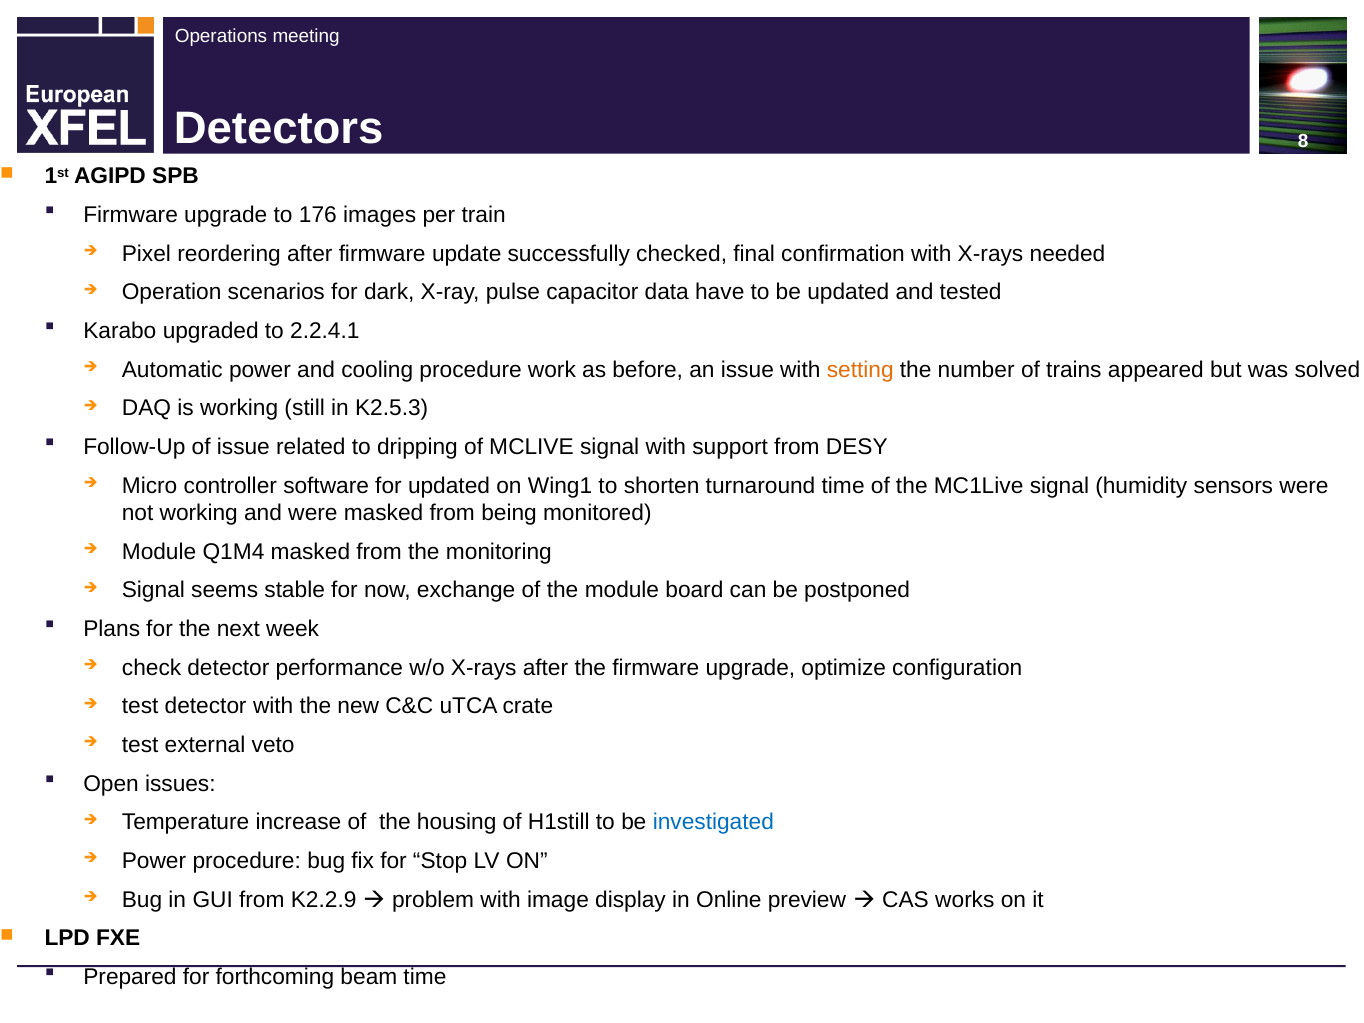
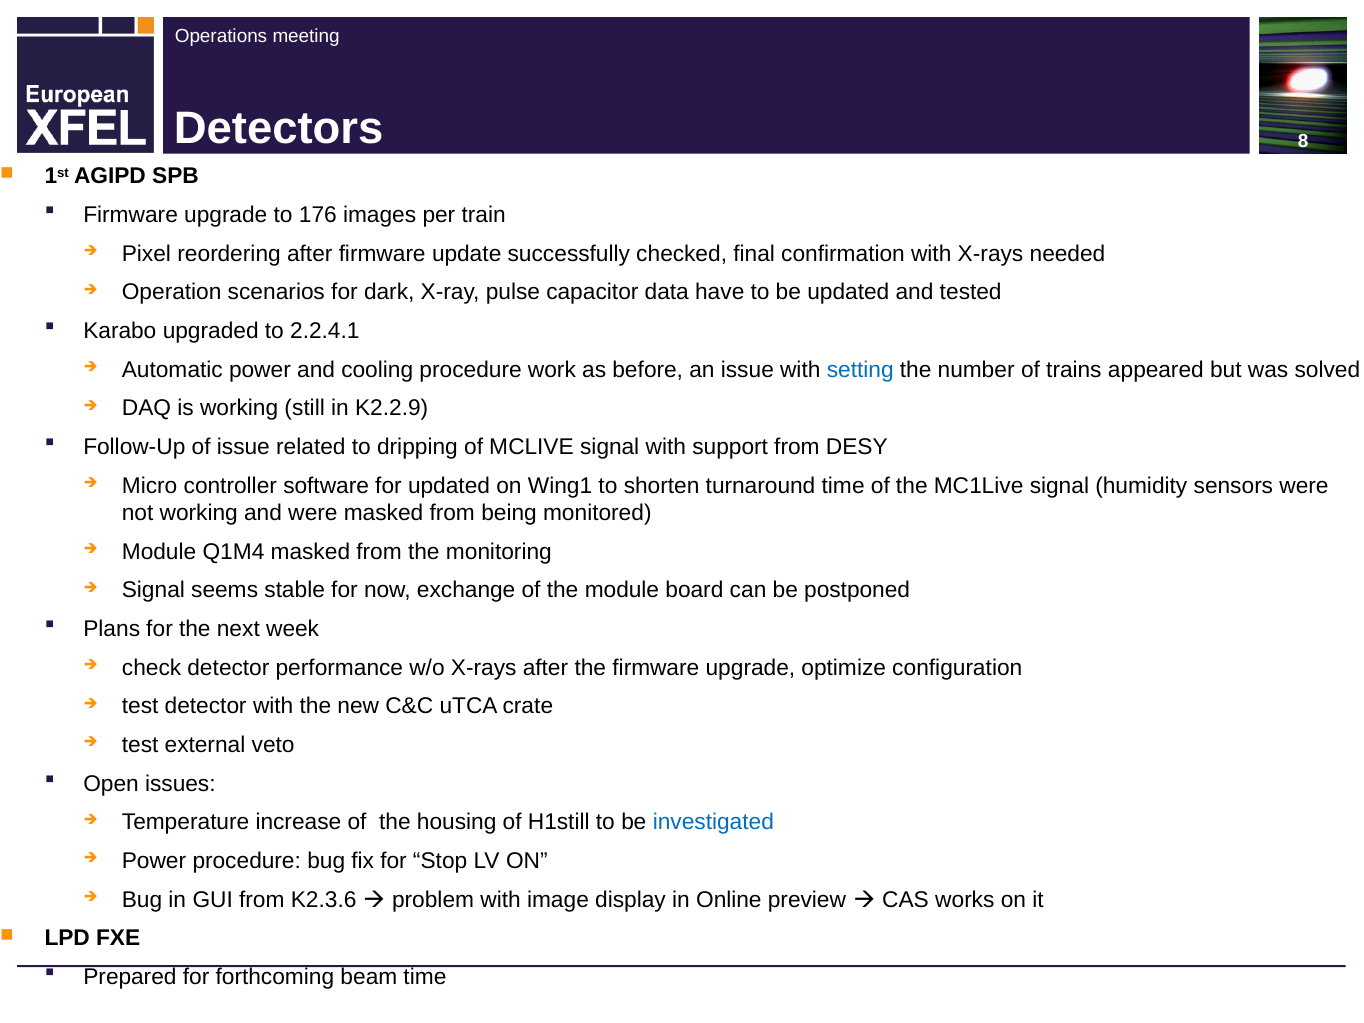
setting colour: orange -> blue
K2.5.3: K2.5.3 -> K2.2.9
K2.2.9: K2.2.9 -> K2.3.6
